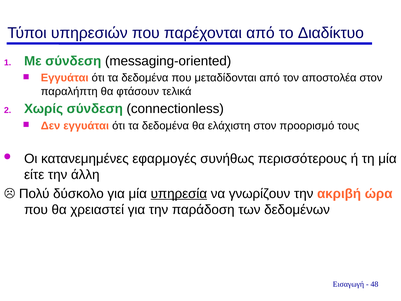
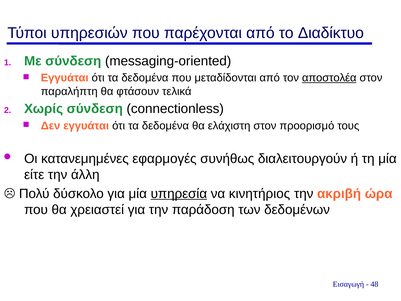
αποστολέα underline: none -> present
περισσότερους: περισσότερους -> διαλειτουργούν
γνωρίζουν: γνωρίζουν -> κινητήριος
